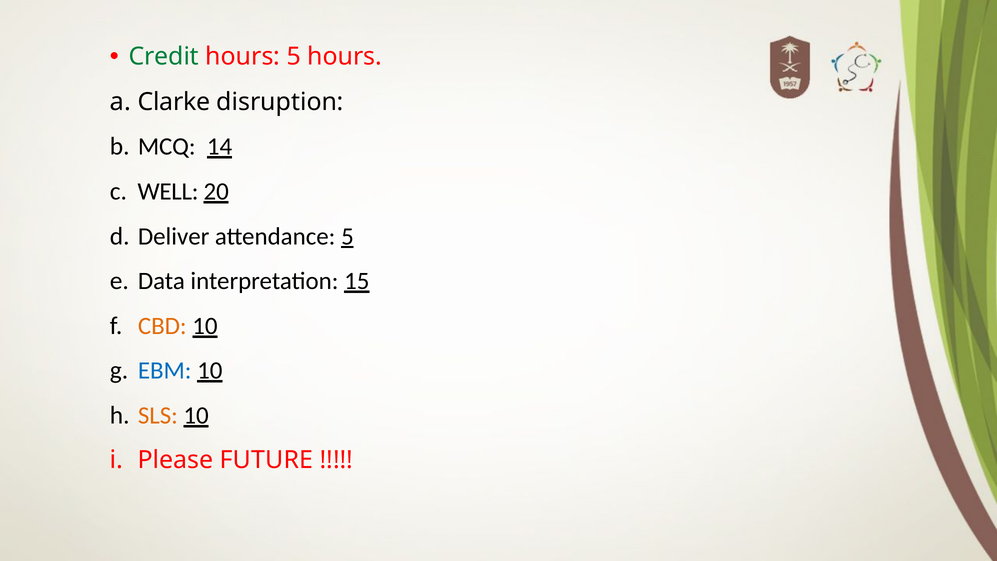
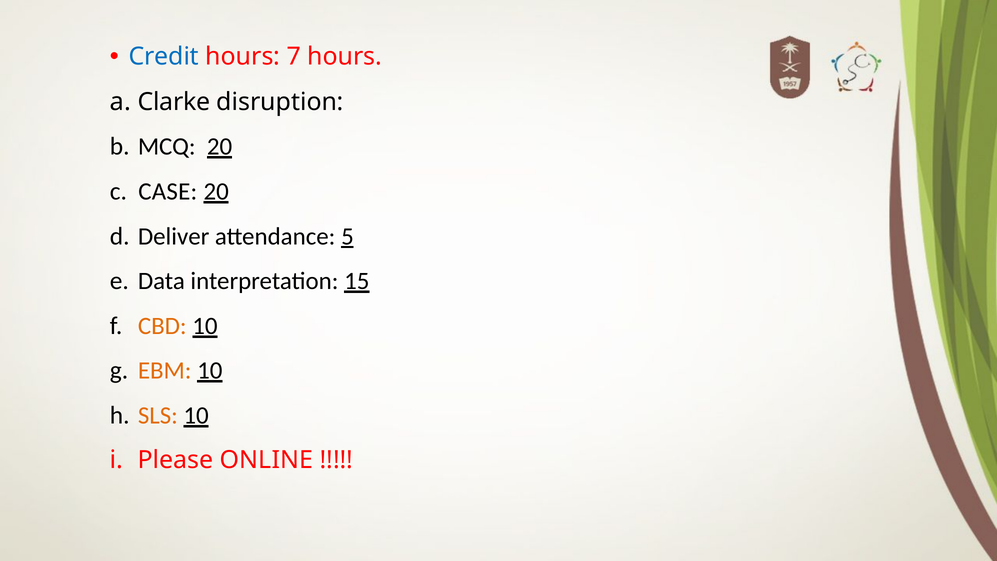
Credit colour: green -> blue
hours 5: 5 -> 7
MCQ 14: 14 -> 20
WELL: WELL -> CASE
EBM colour: blue -> orange
FUTURE: FUTURE -> ONLINE
